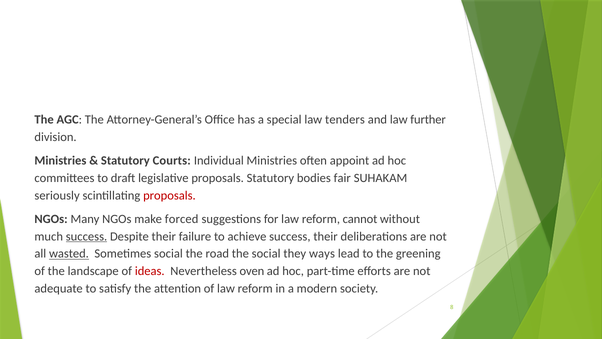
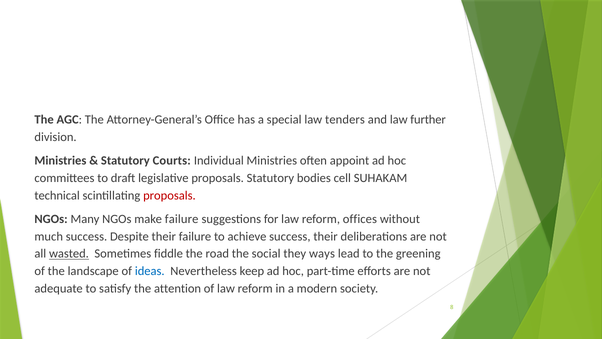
fair: fair -> cell
seriously: seriously -> technical
make forced: forced -> failure
cannot: cannot -> offices
success at (87, 236) underline: present -> none
Sometimes social: social -> fiddle
ideas colour: red -> blue
oven: oven -> keep
